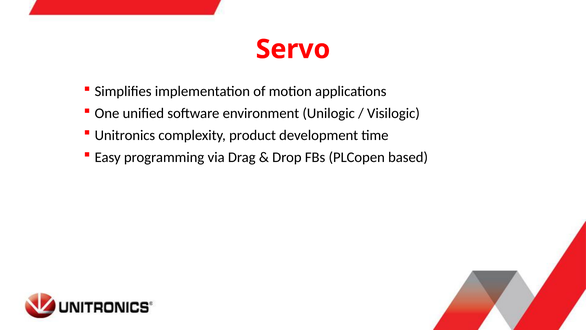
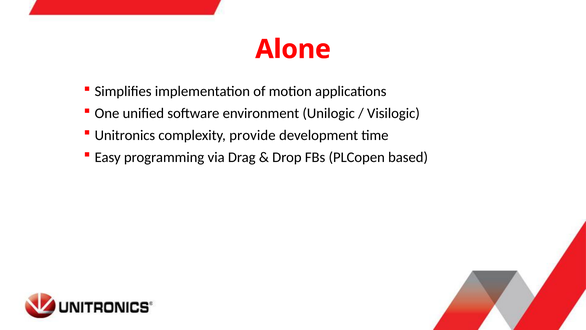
Servo: Servo -> Alone
product: product -> provide
